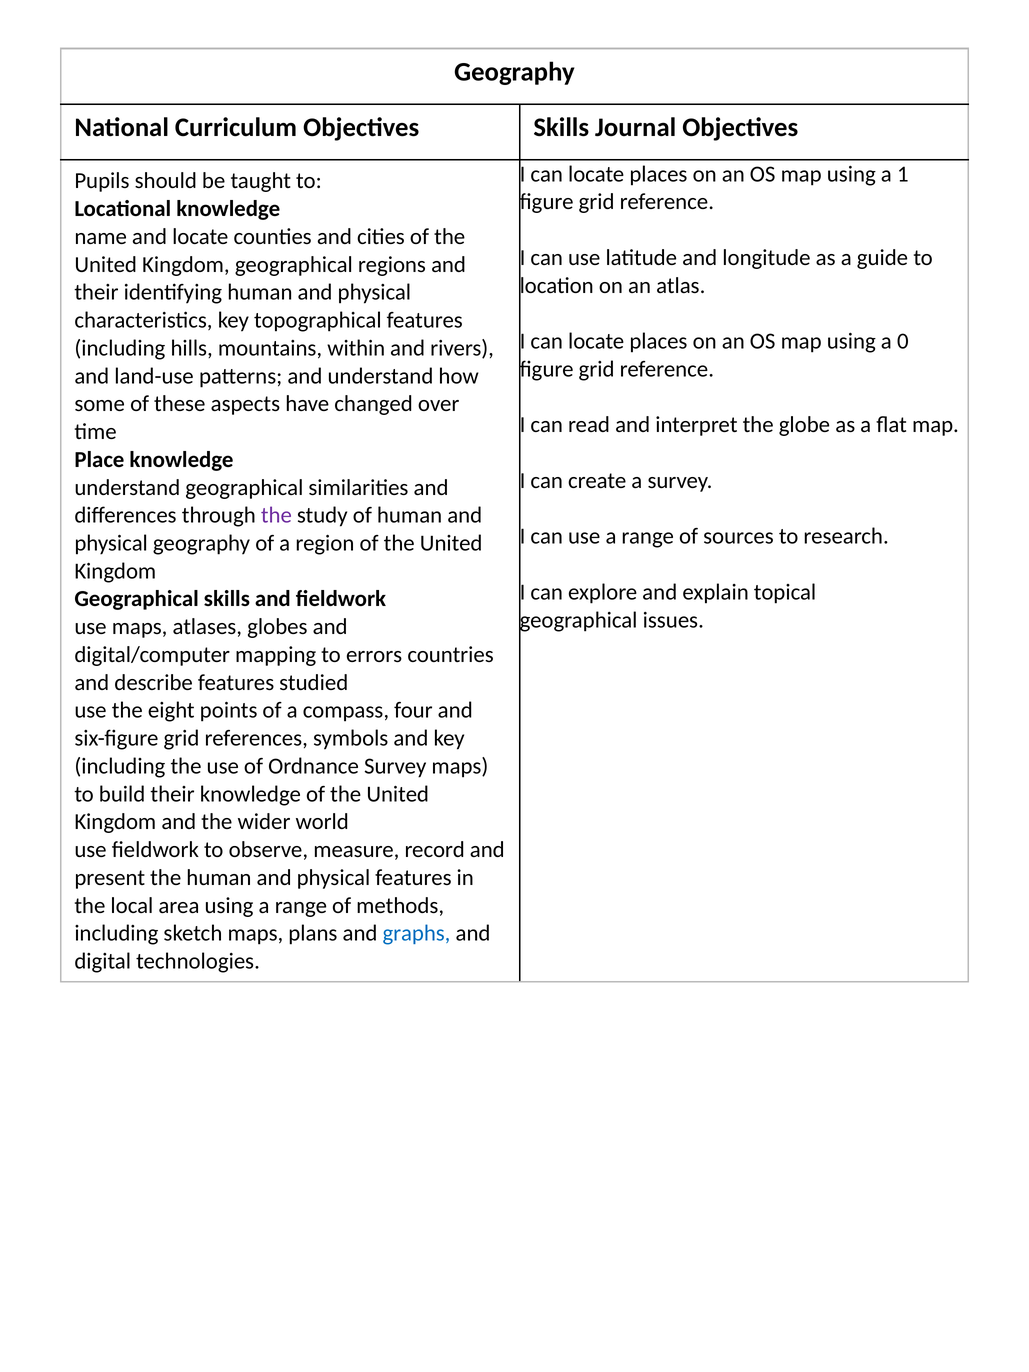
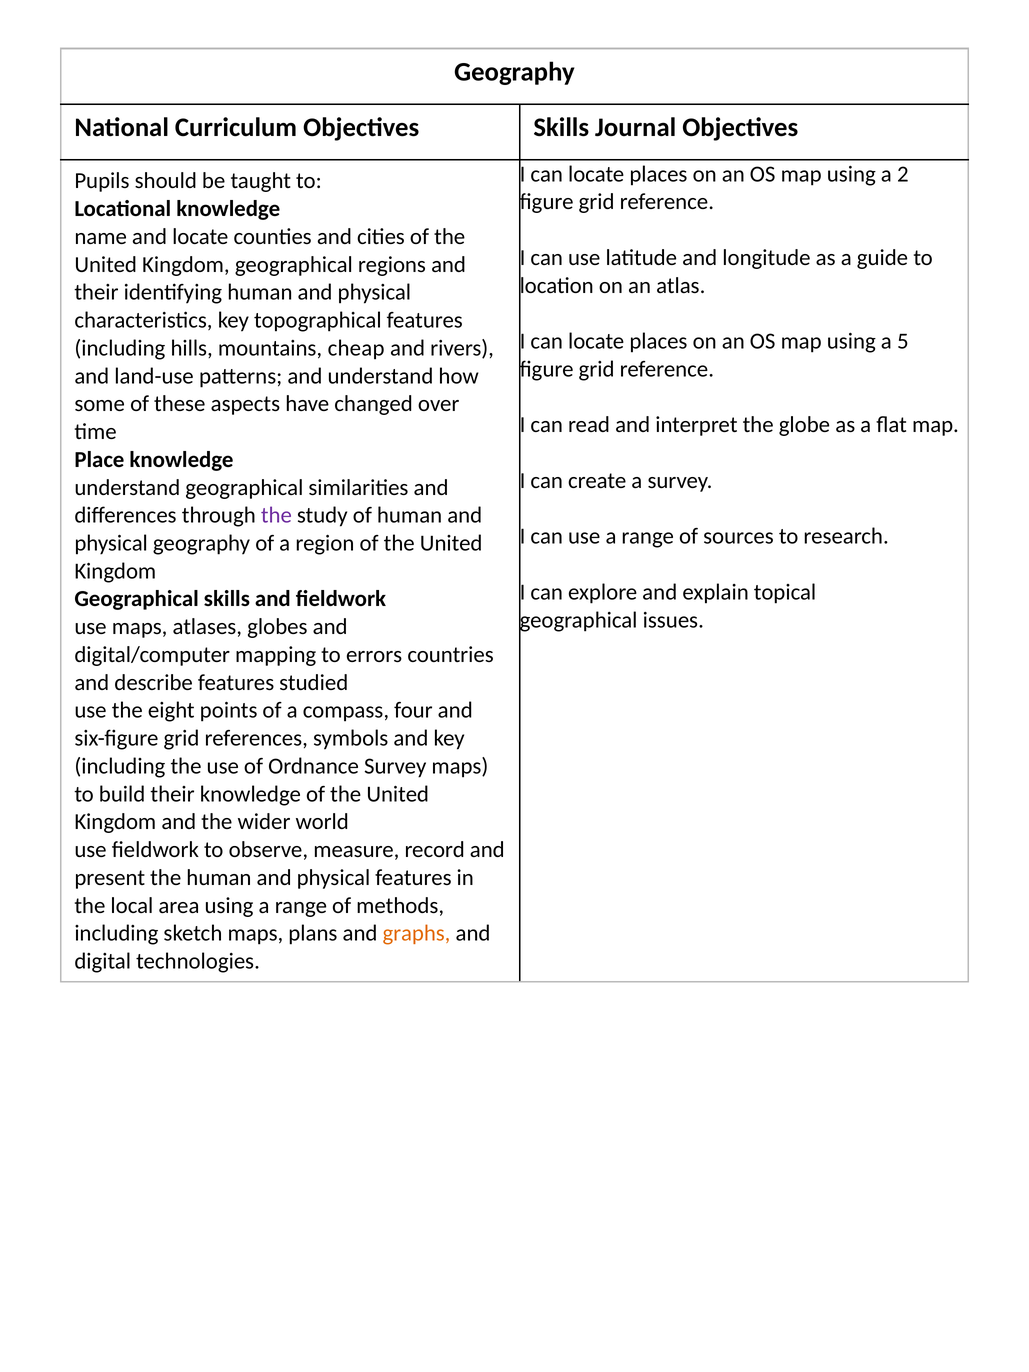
1: 1 -> 2
0: 0 -> 5
within: within -> cheap
graphs colour: blue -> orange
